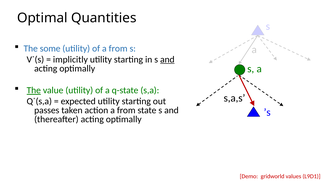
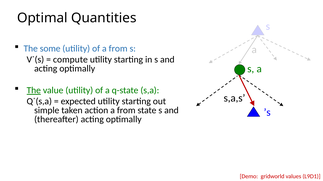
implicitly: implicitly -> compute
and at (167, 60) underline: present -> none
passes: passes -> simple
